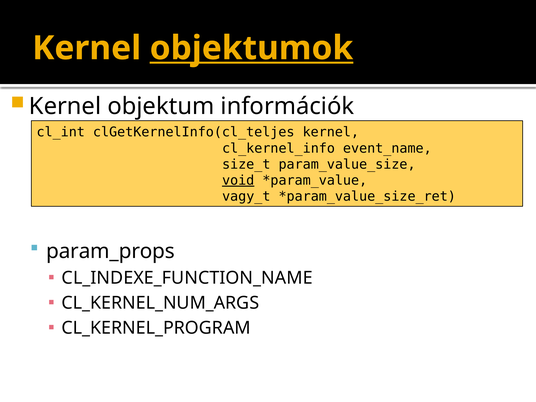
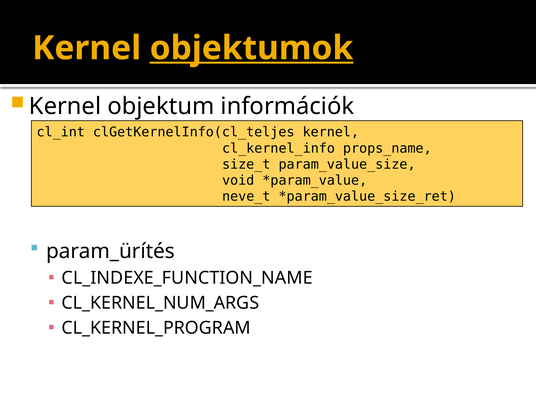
event_name: event_name -> props_name
void underline: present -> none
vagy_t: vagy_t -> neve_t
param_props: param_props -> param_ürítés
